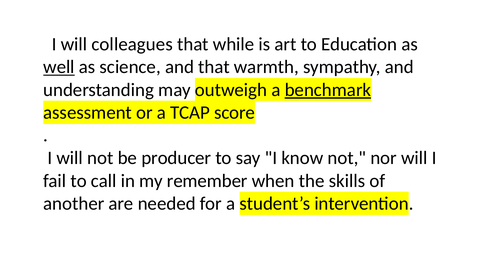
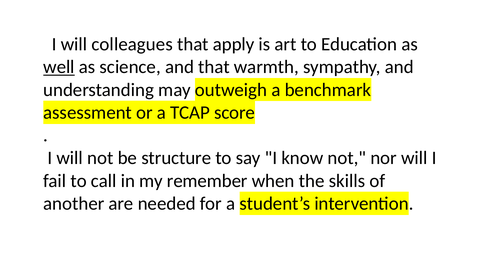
while: while -> apply
benchmark underline: present -> none
producer: producer -> structure
